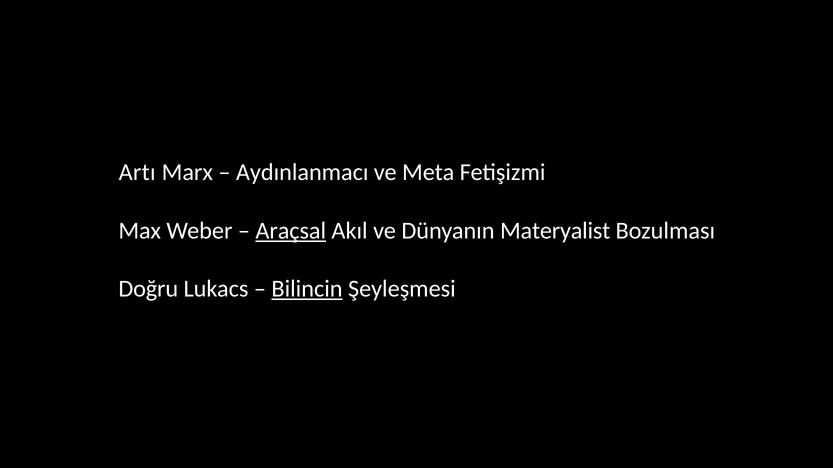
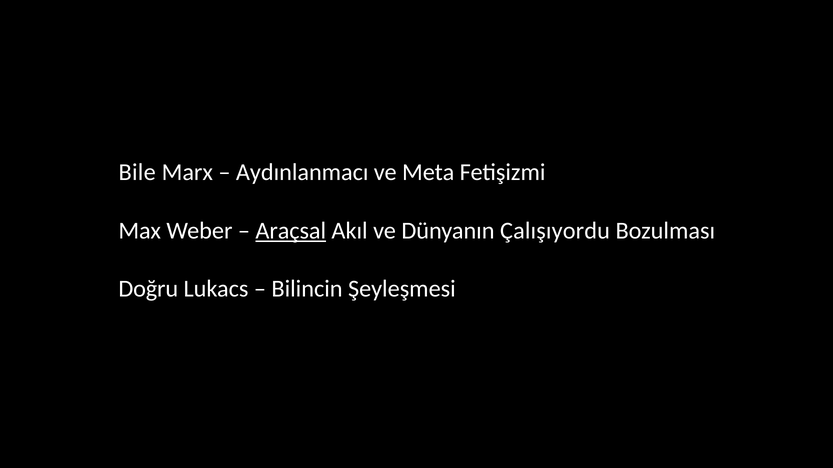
Artı: Artı -> Bile
Materyalist: Materyalist -> Çalışıyordu
Bilincin underline: present -> none
